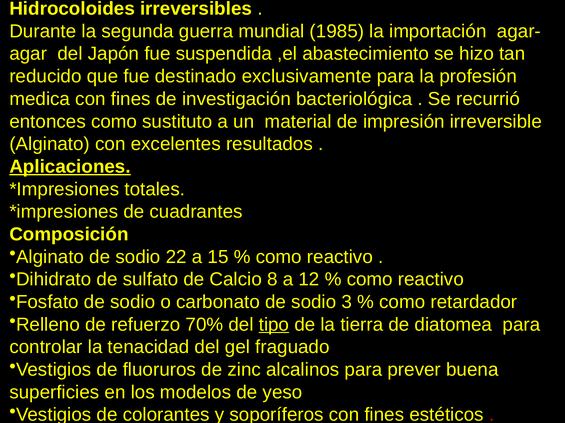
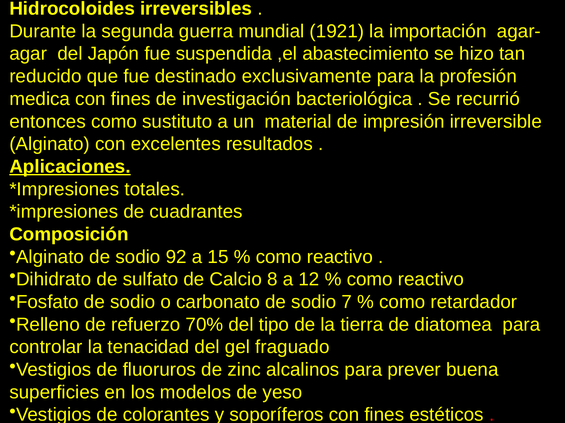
1985: 1985 -> 1921
22: 22 -> 92
3: 3 -> 7
tipo underline: present -> none
